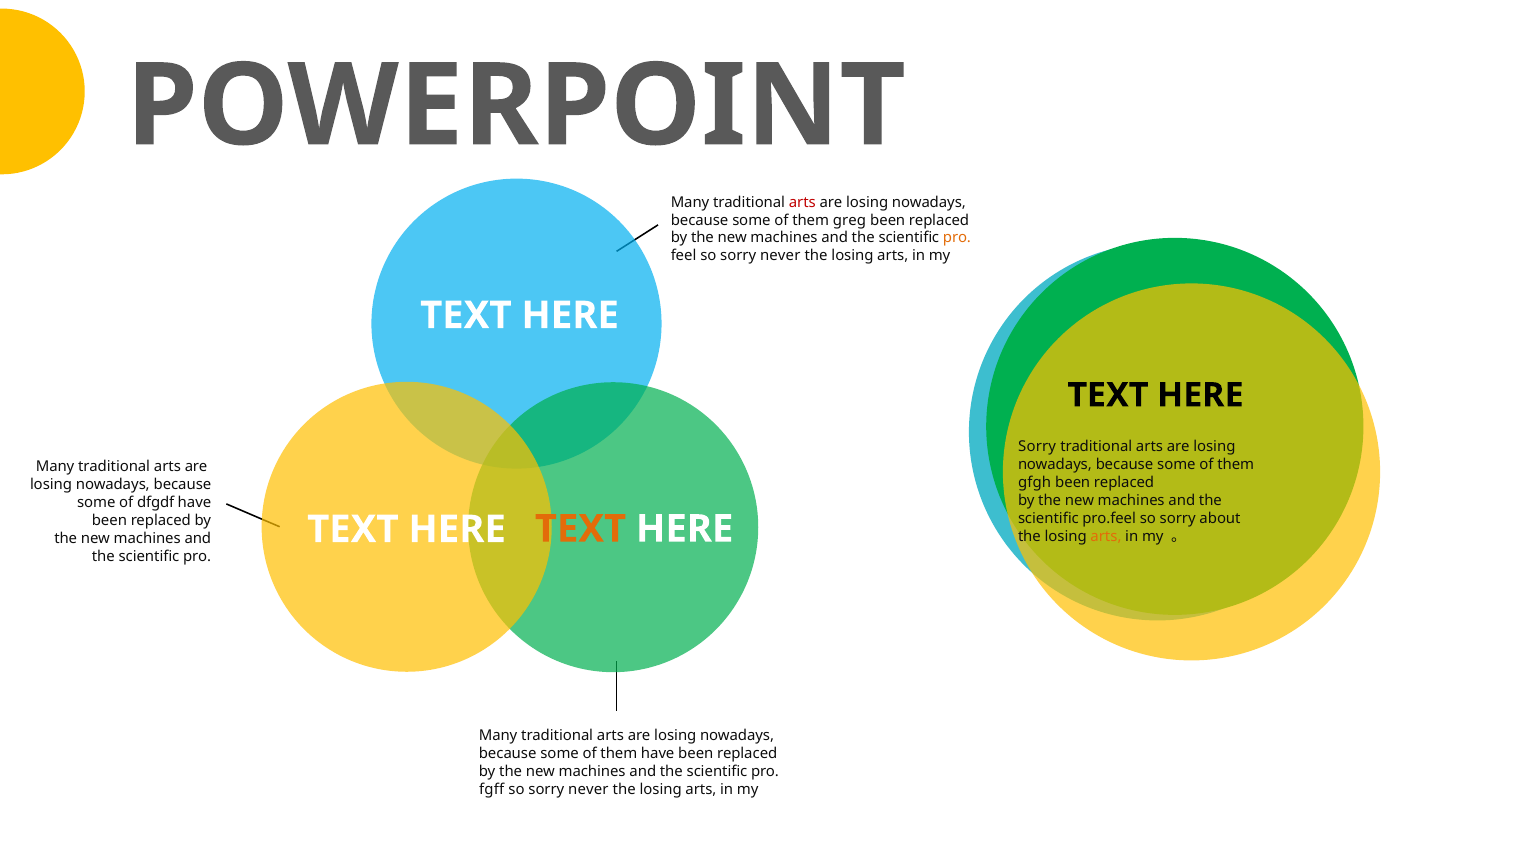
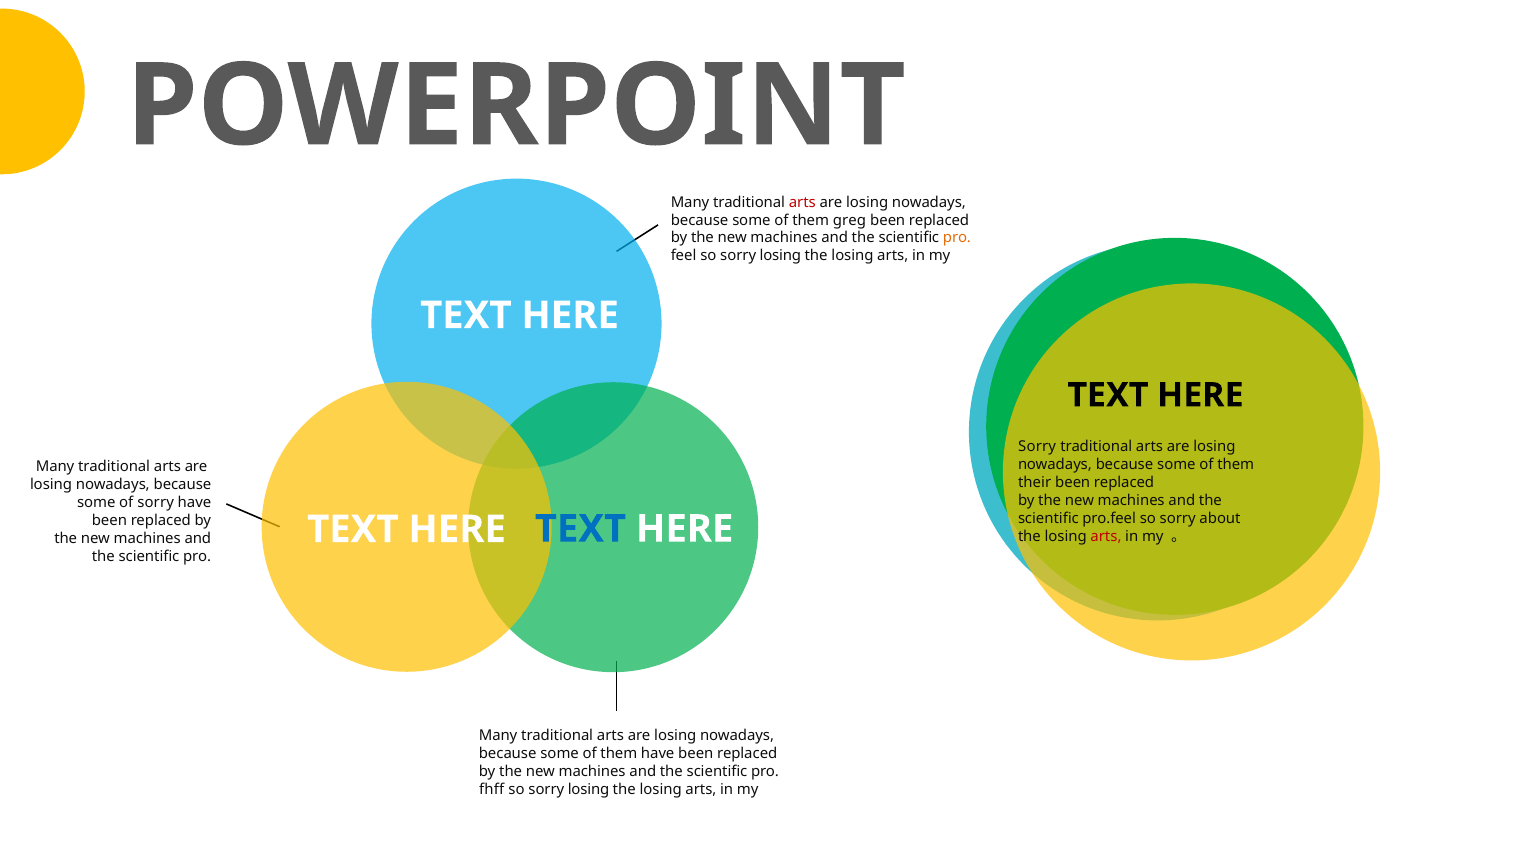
feel so sorry never: never -> losing
gfgh: gfgh -> their
of dfgdf: dfgdf -> sorry
TEXT at (580, 529) colour: orange -> blue
arts at (1106, 537) colour: orange -> red
fgff: fgff -> fhff
never at (588, 790): never -> losing
